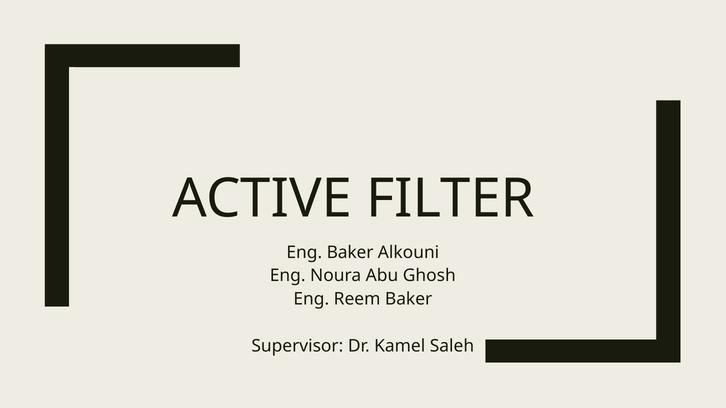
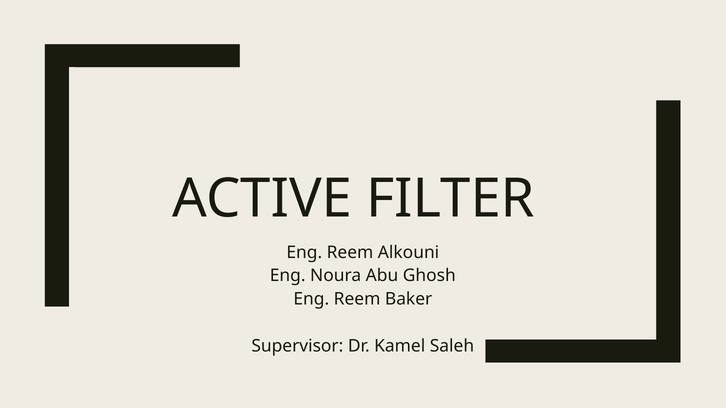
Baker at (350, 253): Baker -> Reem
